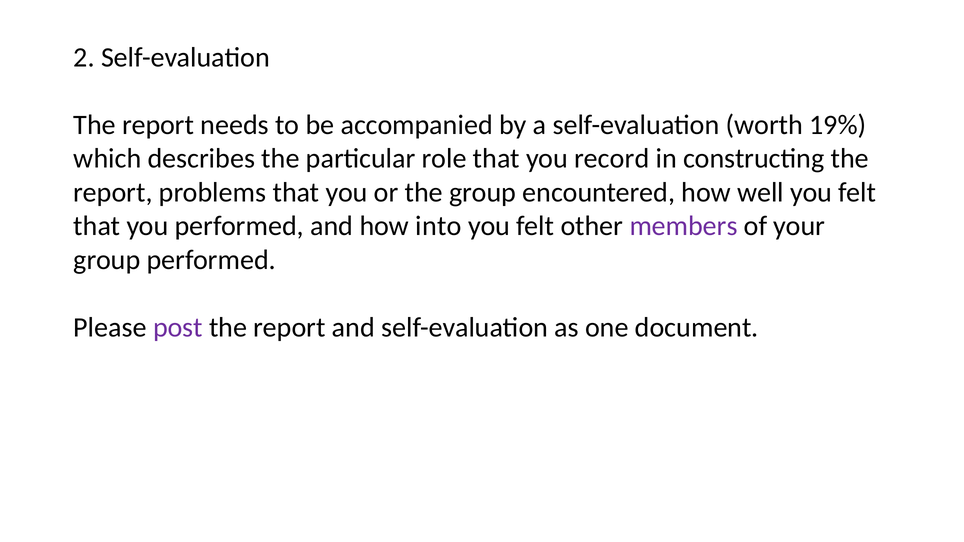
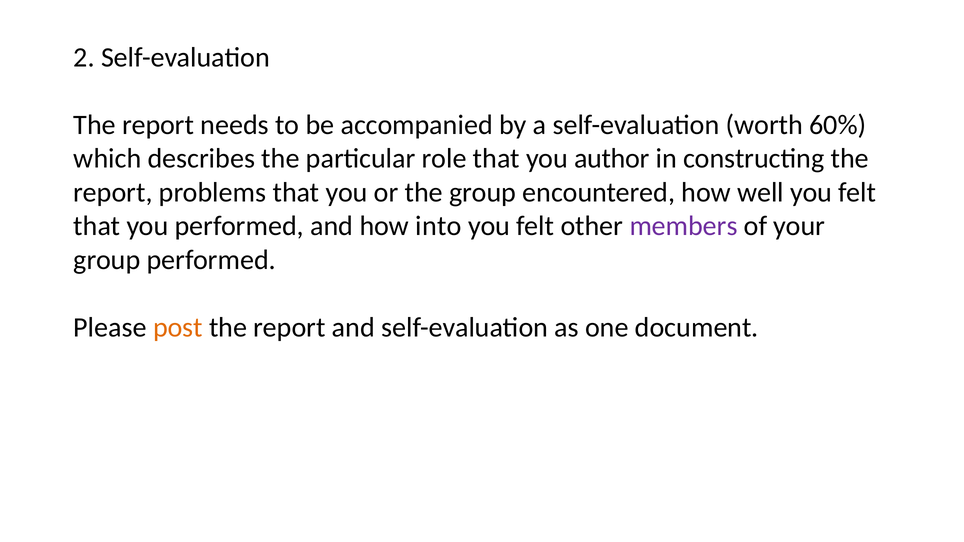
19%: 19% -> 60%
record: record -> author
post colour: purple -> orange
